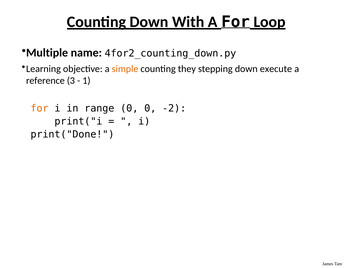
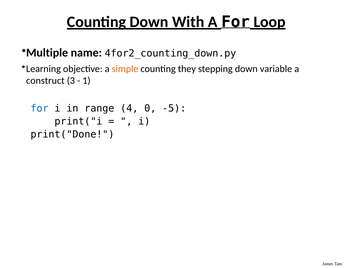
execute: execute -> variable
reference: reference -> construct
for at (40, 108) colour: orange -> blue
range 0: 0 -> 4
-2: -2 -> -5
